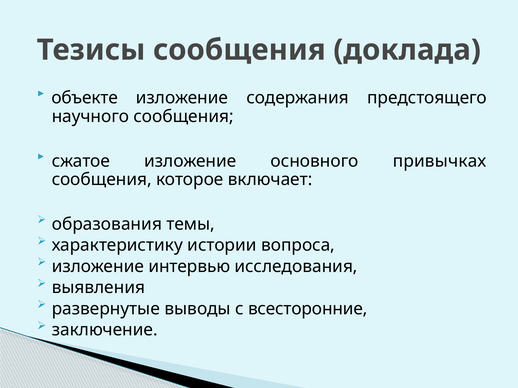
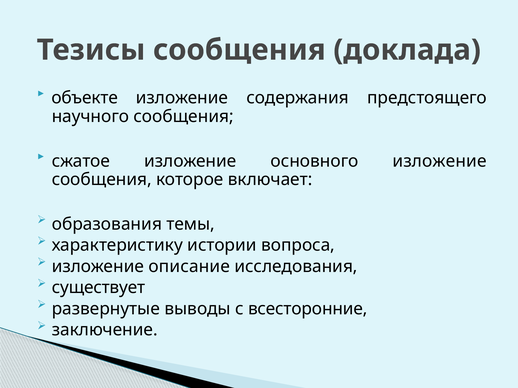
основного привычках: привычках -> изложение
интервью: интервью -> описание
выявления: выявления -> существует
